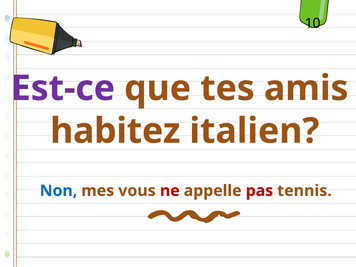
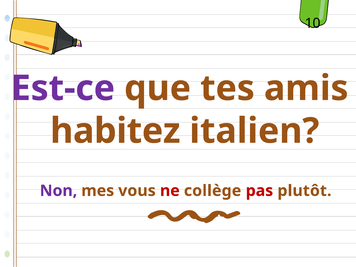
Non colour: blue -> purple
appelle: appelle -> collège
tennis: tennis -> plutôt
